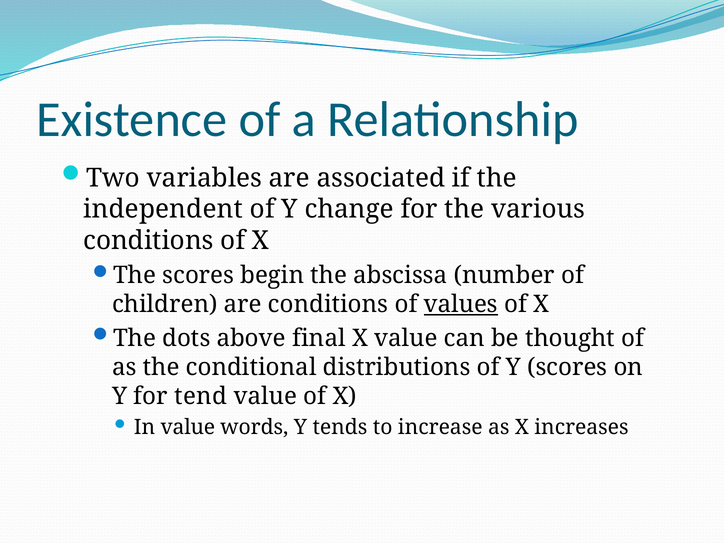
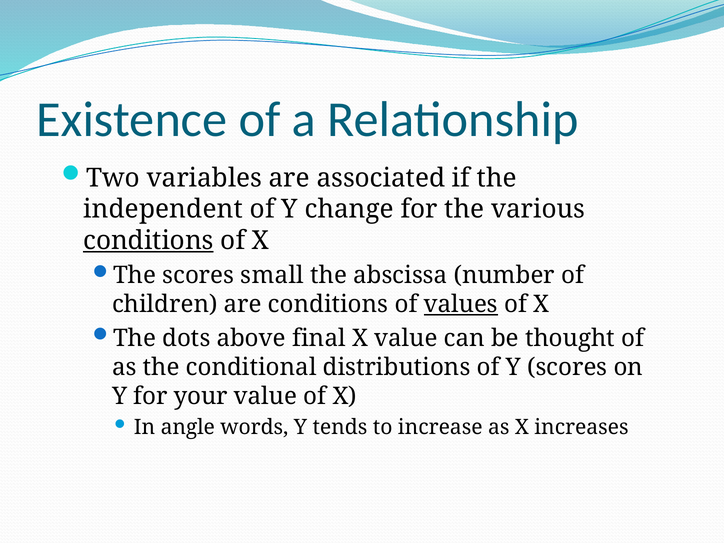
conditions at (148, 241) underline: none -> present
begin: begin -> small
tend: tend -> your
In value: value -> angle
